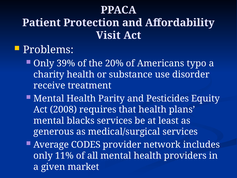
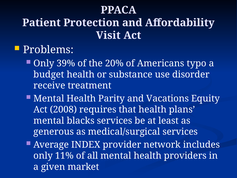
charity: charity -> budget
Pesticides: Pesticides -> Vacations
CODES: CODES -> INDEX
